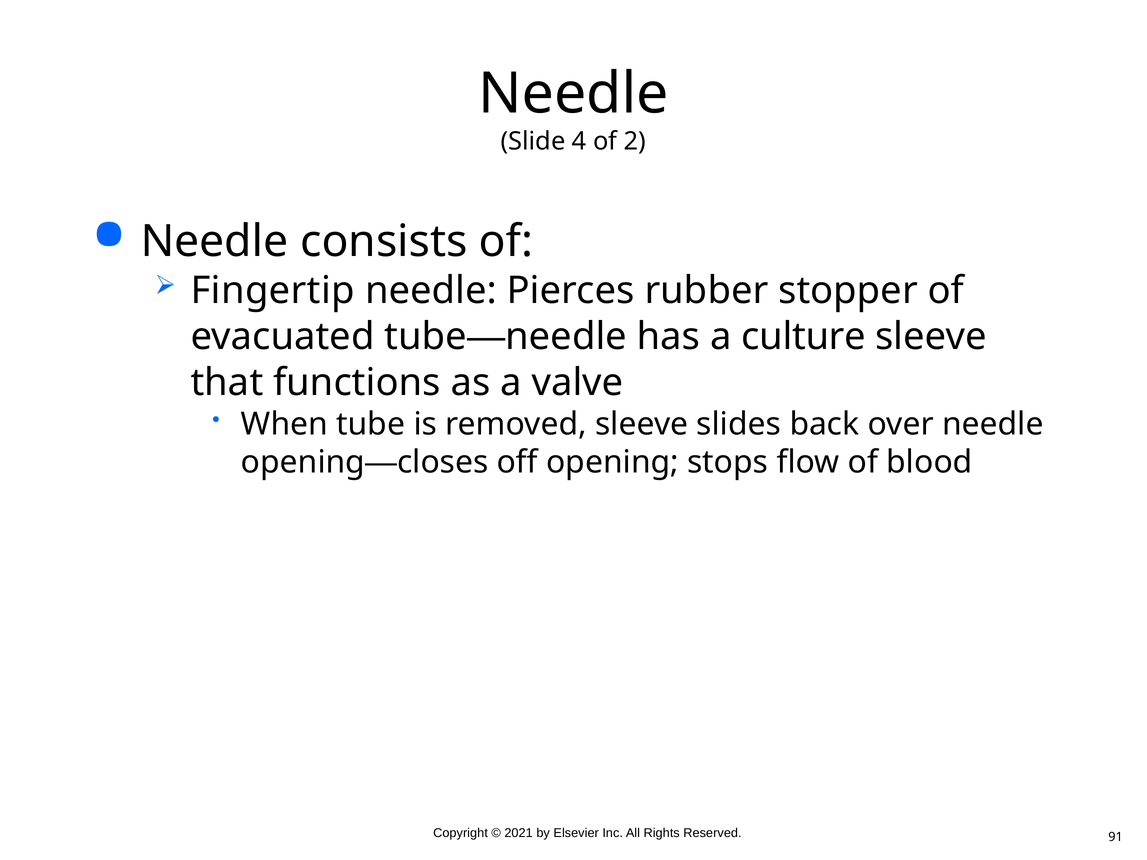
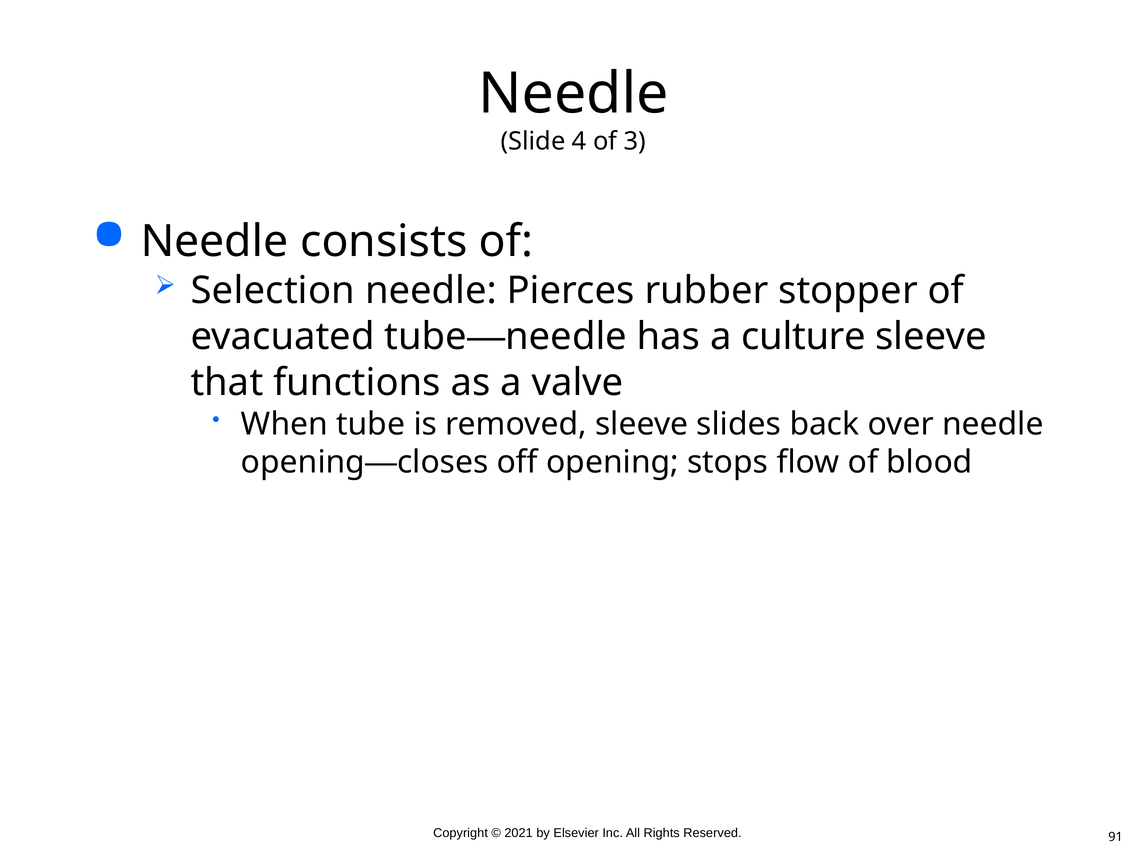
2: 2 -> 3
Fingertip: Fingertip -> Selection
